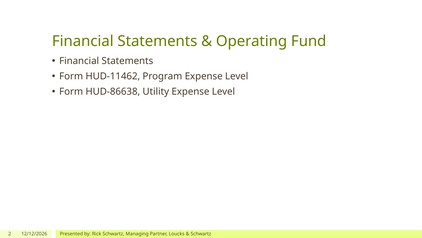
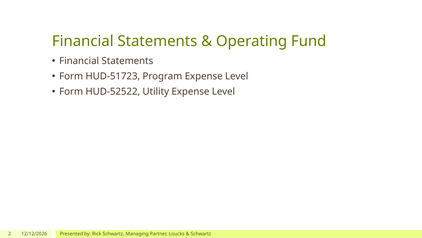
HUD-11462: HUD-11462 -> HUD-51723
HUD-86638: HUD-86638 -> HUD-52522
